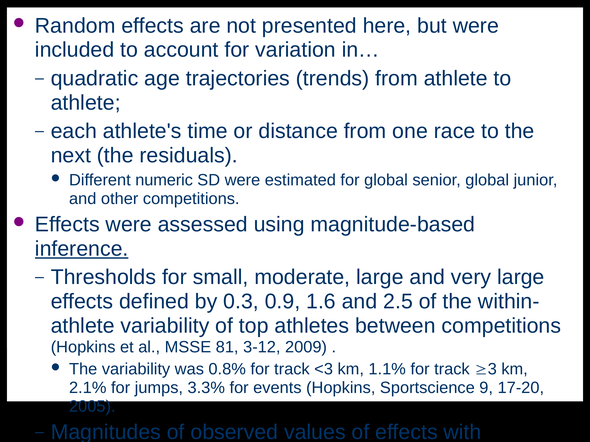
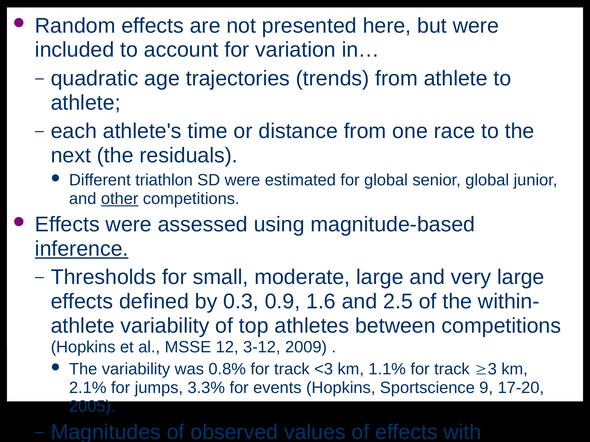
numeric: numeric -> triathlon
other underline: none -> present
81: 81 -> 12
